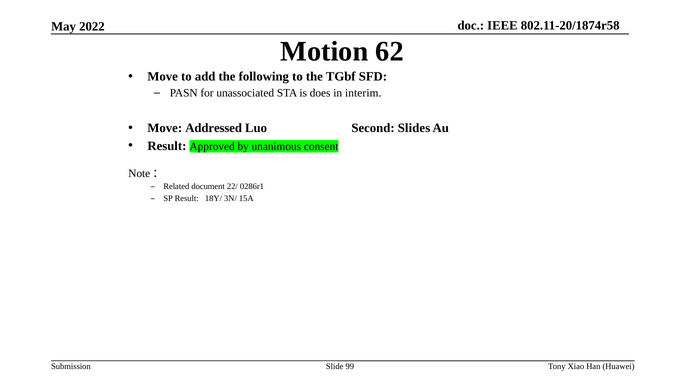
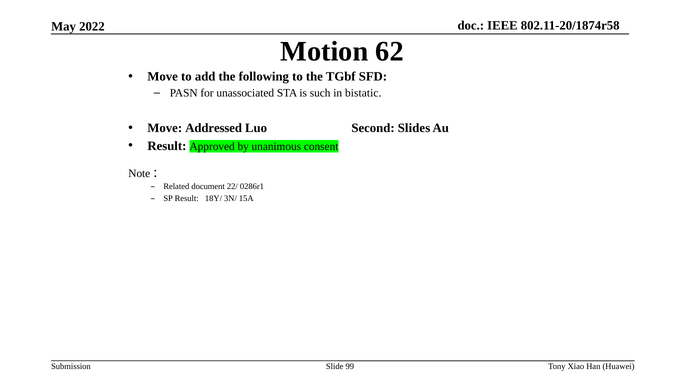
does: does -> such
interim: interim -> bistatic
